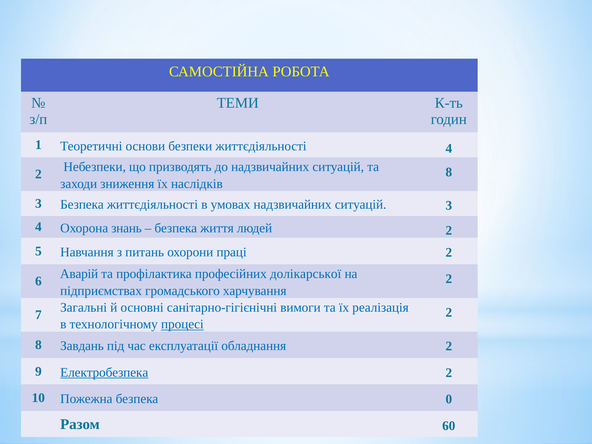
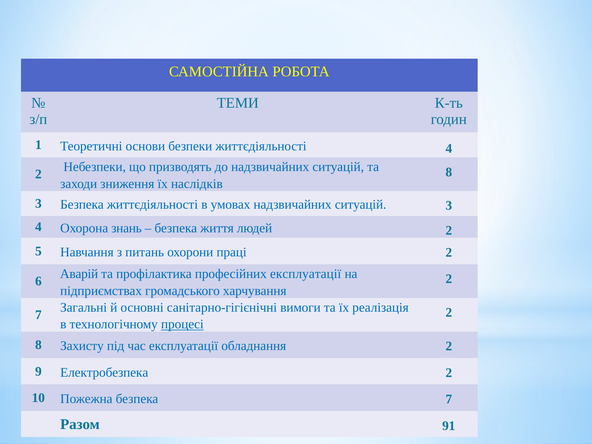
професійних долікарської: долікарської -> експлуатації
Завдань: Завдань -> Захисту
Електробезпека underline: present -> none
безпека 0: 0 -> 7
60: 60 -> 91
